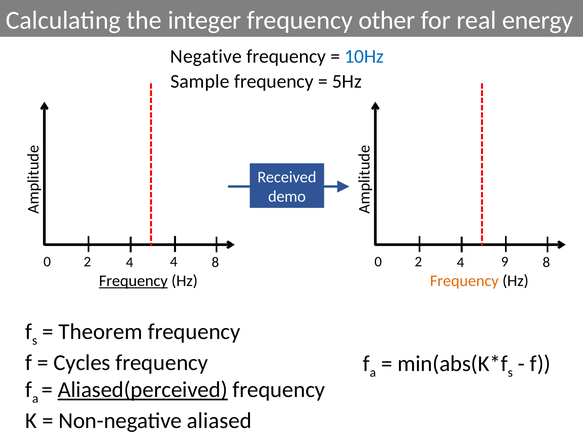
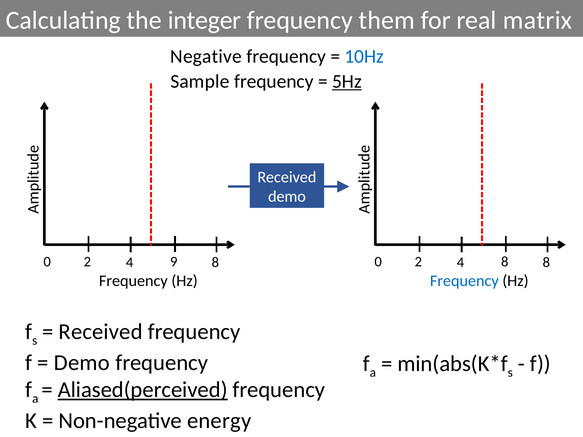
other: other -> them
energy: energy -> matrix
5Hz underline: none -> present
0 4: 4 -> 9
0 9: 9 -> 8
Frequency at (133, 281) underline: present -> none
Frequency at (464, 281) colour: orange -> blue
Theorem at (101, 332): Theorem -> Received
Cycles at (82, 363): Cycles -> Demo
aliased: aliased -> energy
